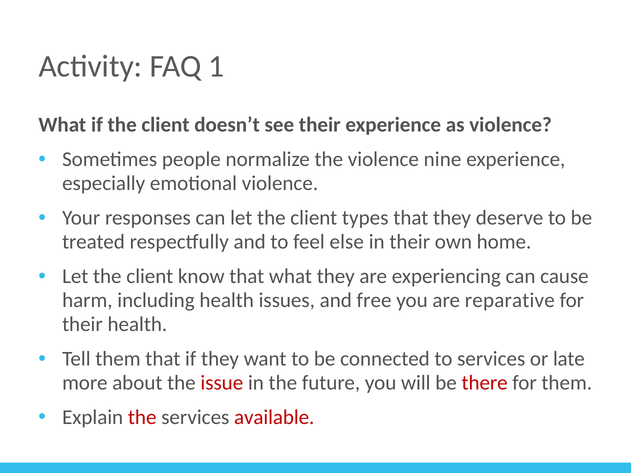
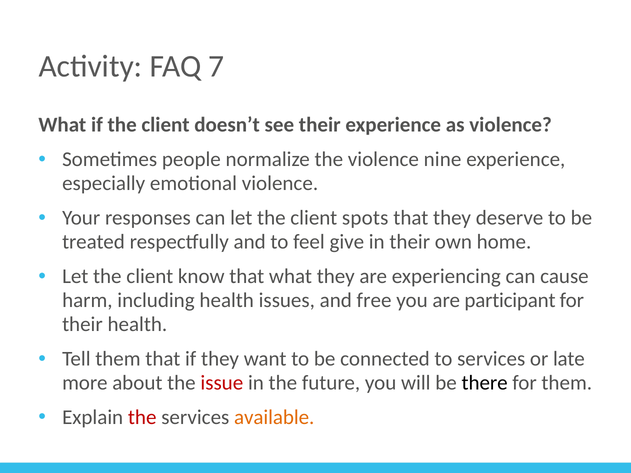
1: 1 -> 7
types: types -> spots
else: else -> give
reparative: reparative -> participant
there colour: red -> black
available colour: red -> orange
